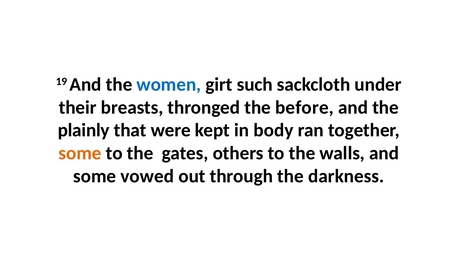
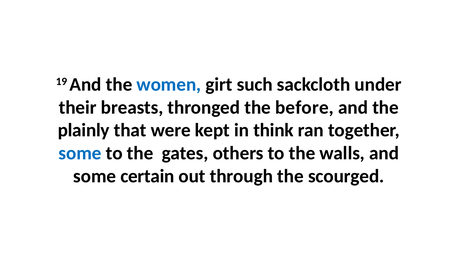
body: body -> think
some at (80, 153) colour: orange -> blue
vowed: vowed -> certain
darkness: darkness -> scourged
